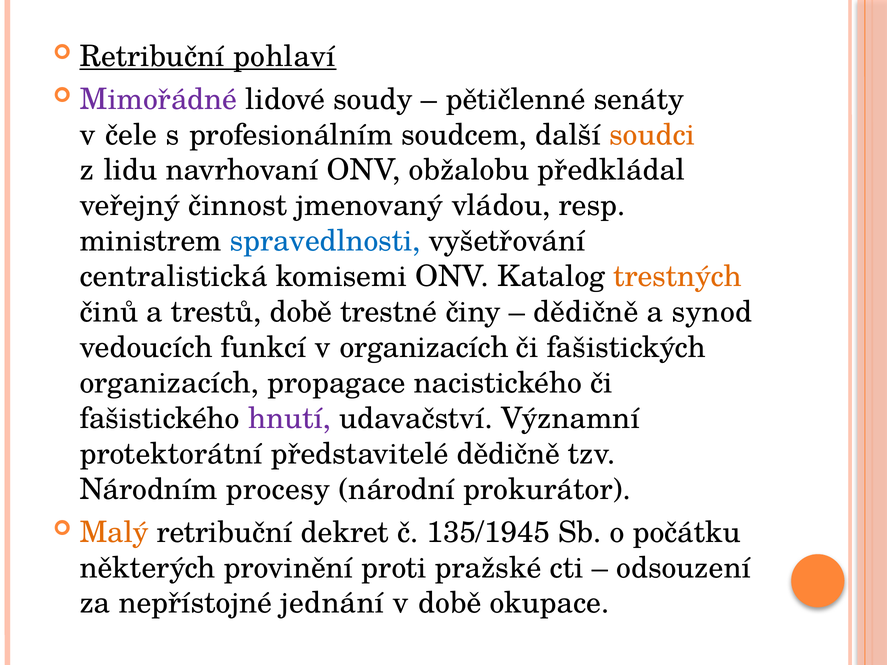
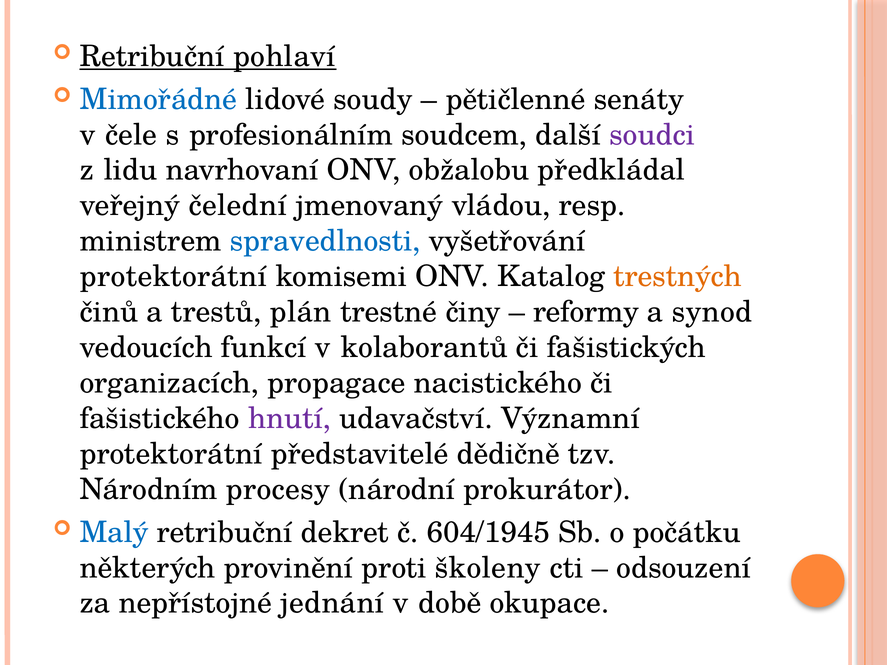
Mimořádné colour: purple -> blue
soudci colour: orange -> purple
činnost: činnost -> čelední
centralistická at (174, 277): centralistická -> protektorátní
trestů době: době -> plán
dědičně at (586, 312): dědičně -> reformy
v organizacích: organizacích -> kolaborantů
Malý colour: orange -> blue
135/1945: 135/1945 -> 604/1945
pražské: pražské -> školeny
